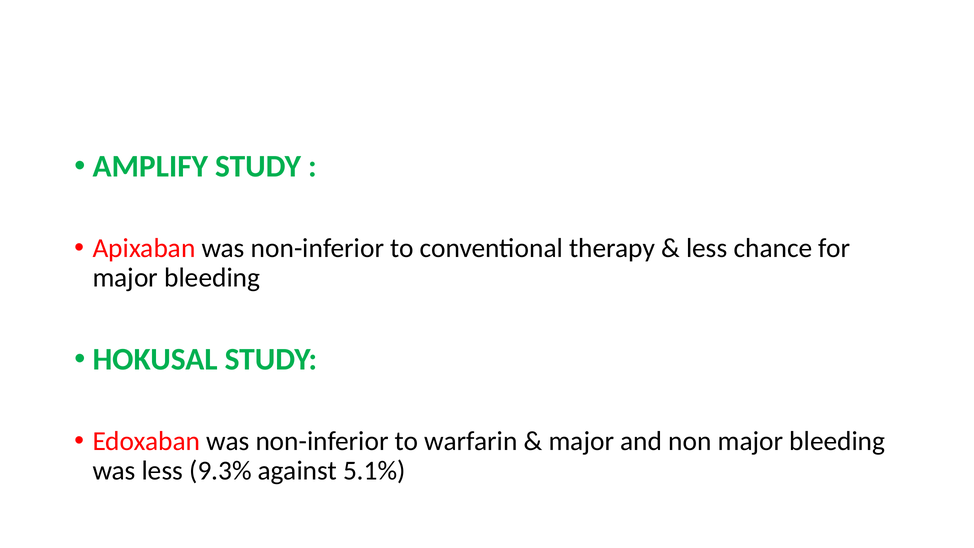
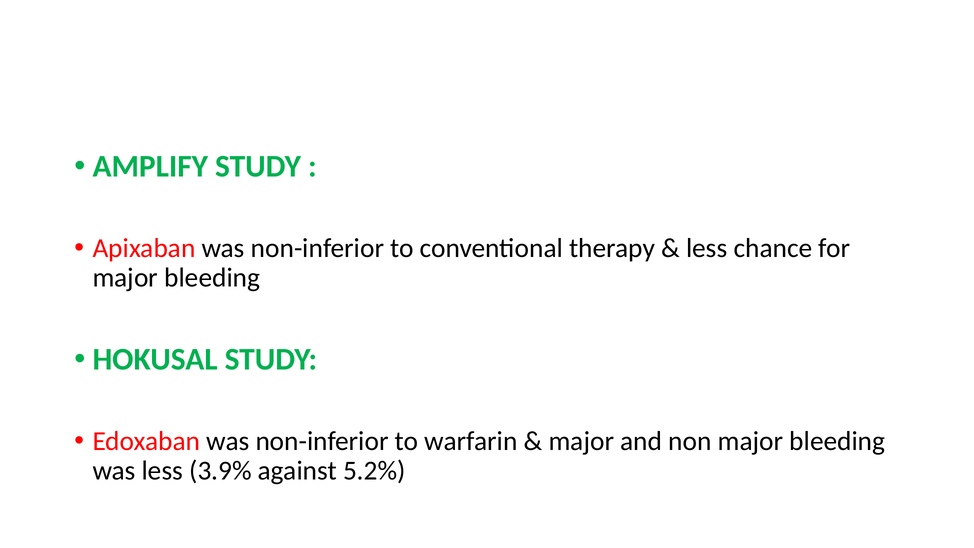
9.3%: 9.3% -> 3.9%
5.1%: 5.1% -> 5.2%
